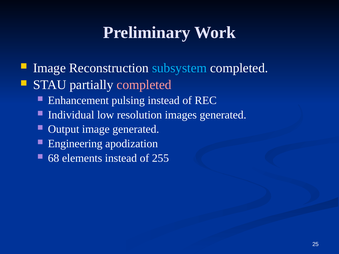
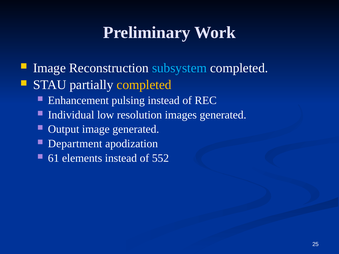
completed at (144, 85) colour: pink -> yellow
Engineering: Engineering -> Department
68: 68 -> 61
255: 255 -> 552
